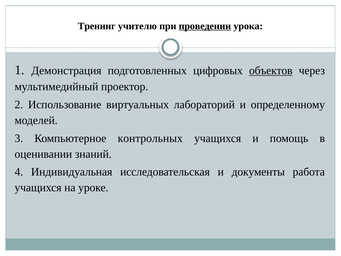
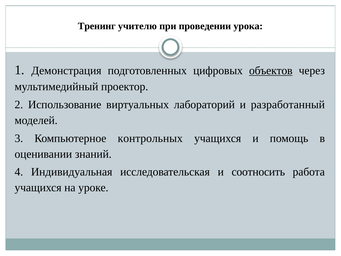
проведении underline: present -> none
определенному: определенному -> разработанный
документы: документы -> соотносить
